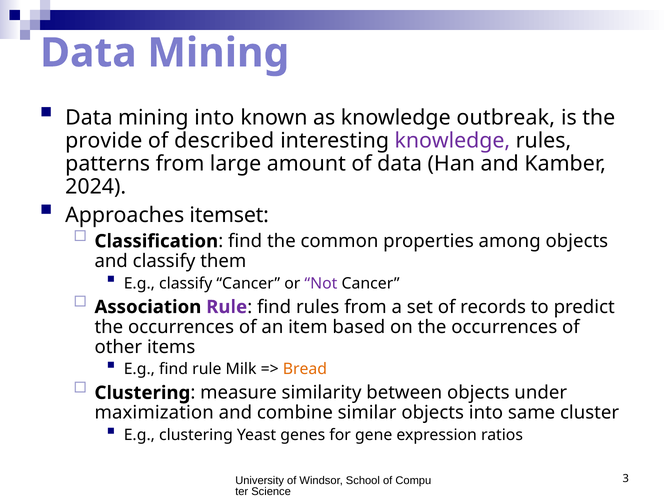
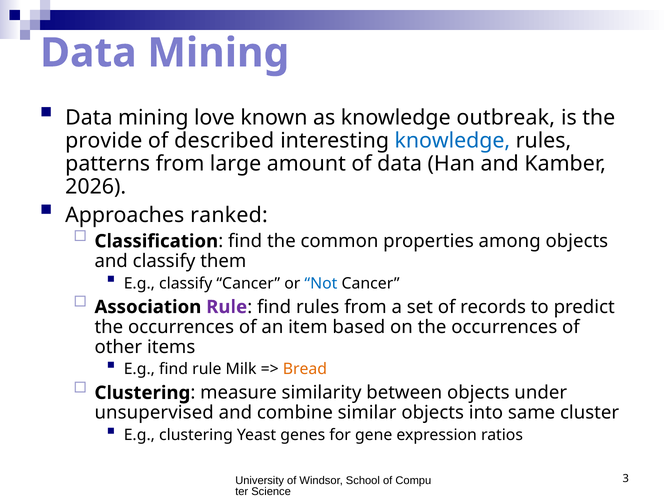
mining into: into -> love
knowledge at (452, 141) colour: purple -> blue
2024: 2024 -> 2026
itemset: itemset -> ranked
Not colour: purple -> blue
maximization: maximization -> unsupervised
